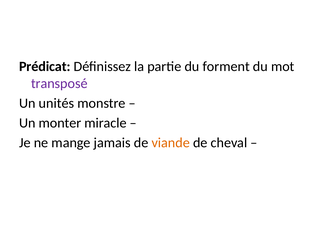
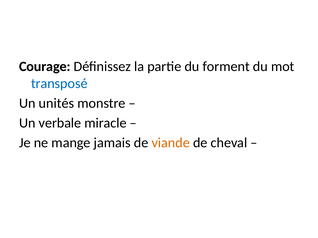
Prédicat: Prédicat -> Courage
transposé colour: purple -> blue
monter: monter -> verbale
